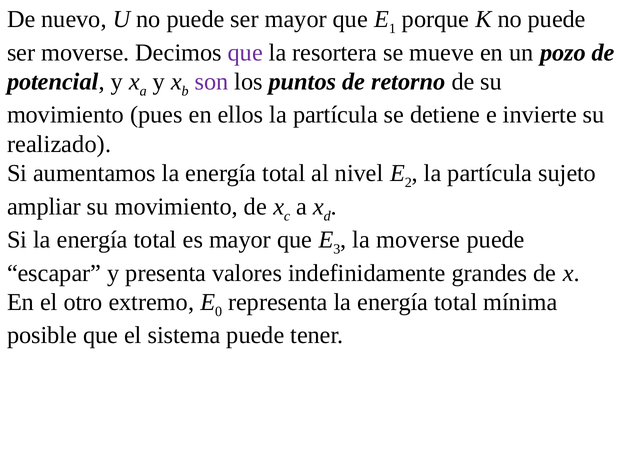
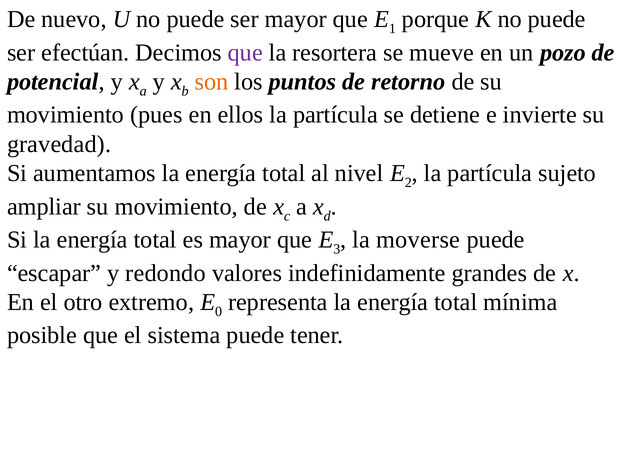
ser moverse: moverse -> efectúan
son colour: purple -> orange
realizado: realizado -> gravedad
presenta: presenta -> redondo
